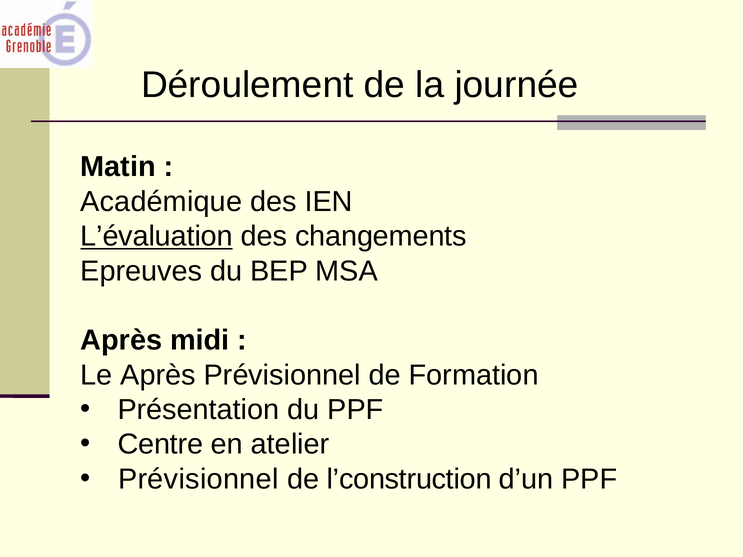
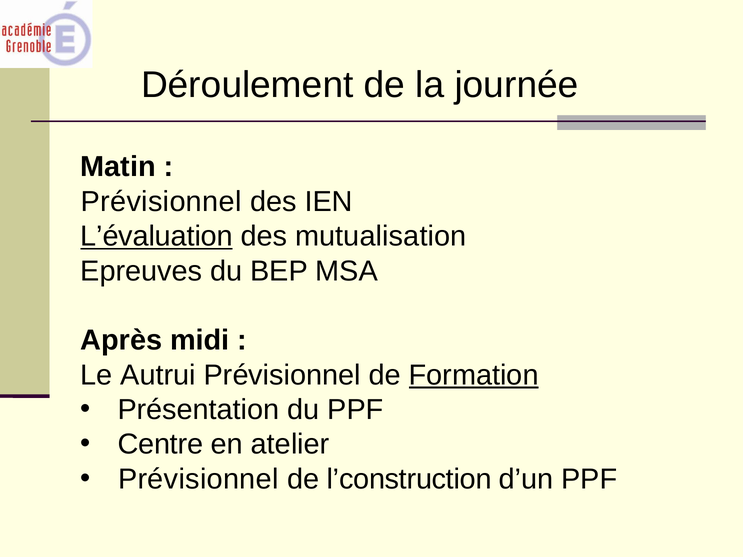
Académique at (161, 202): Académique -> Prévisionnel
changements: changements -> mutualisation
Le Après: Après -> Autrui
Formation underline: none -> present
